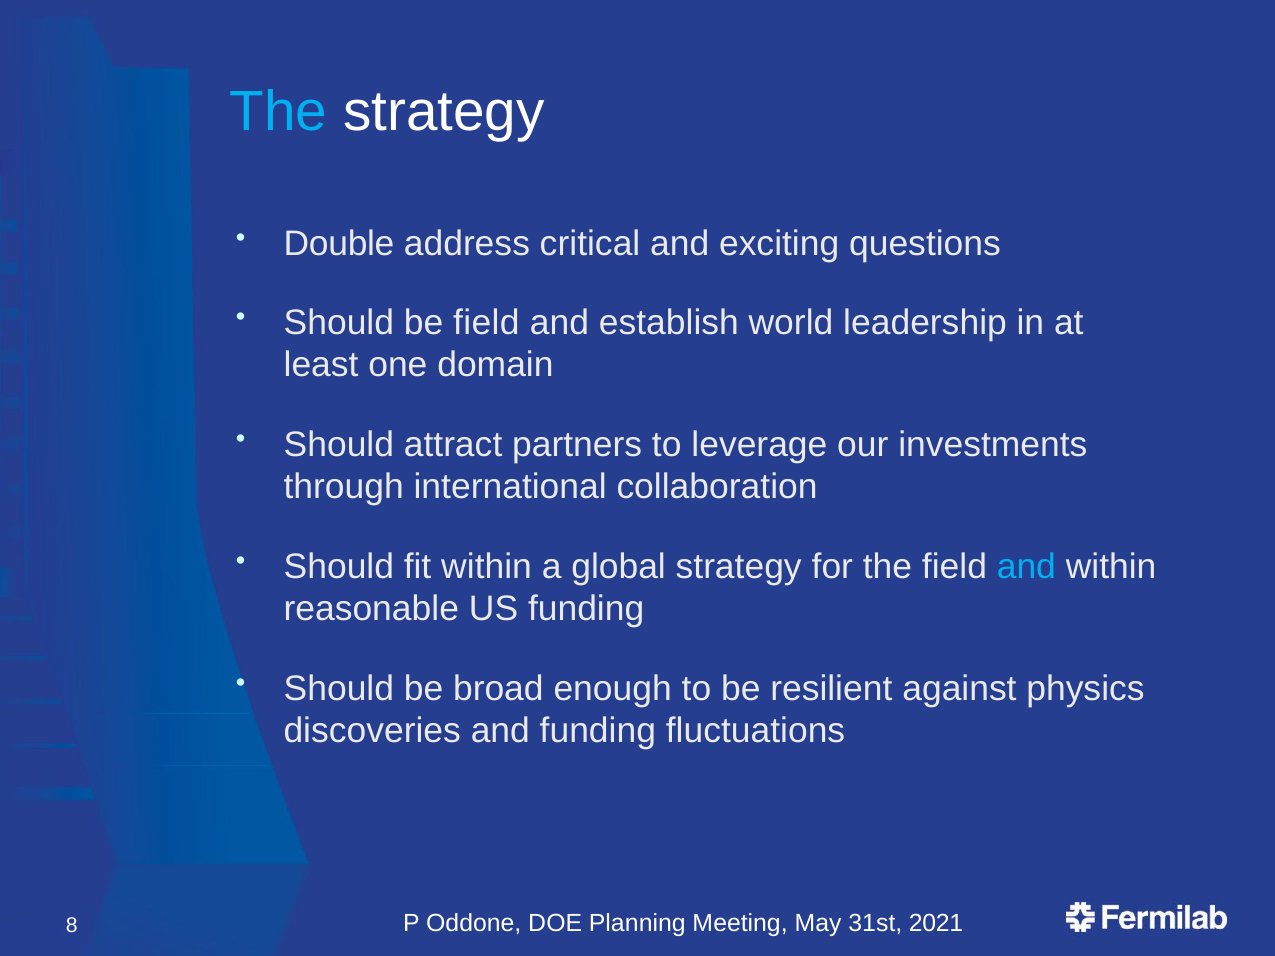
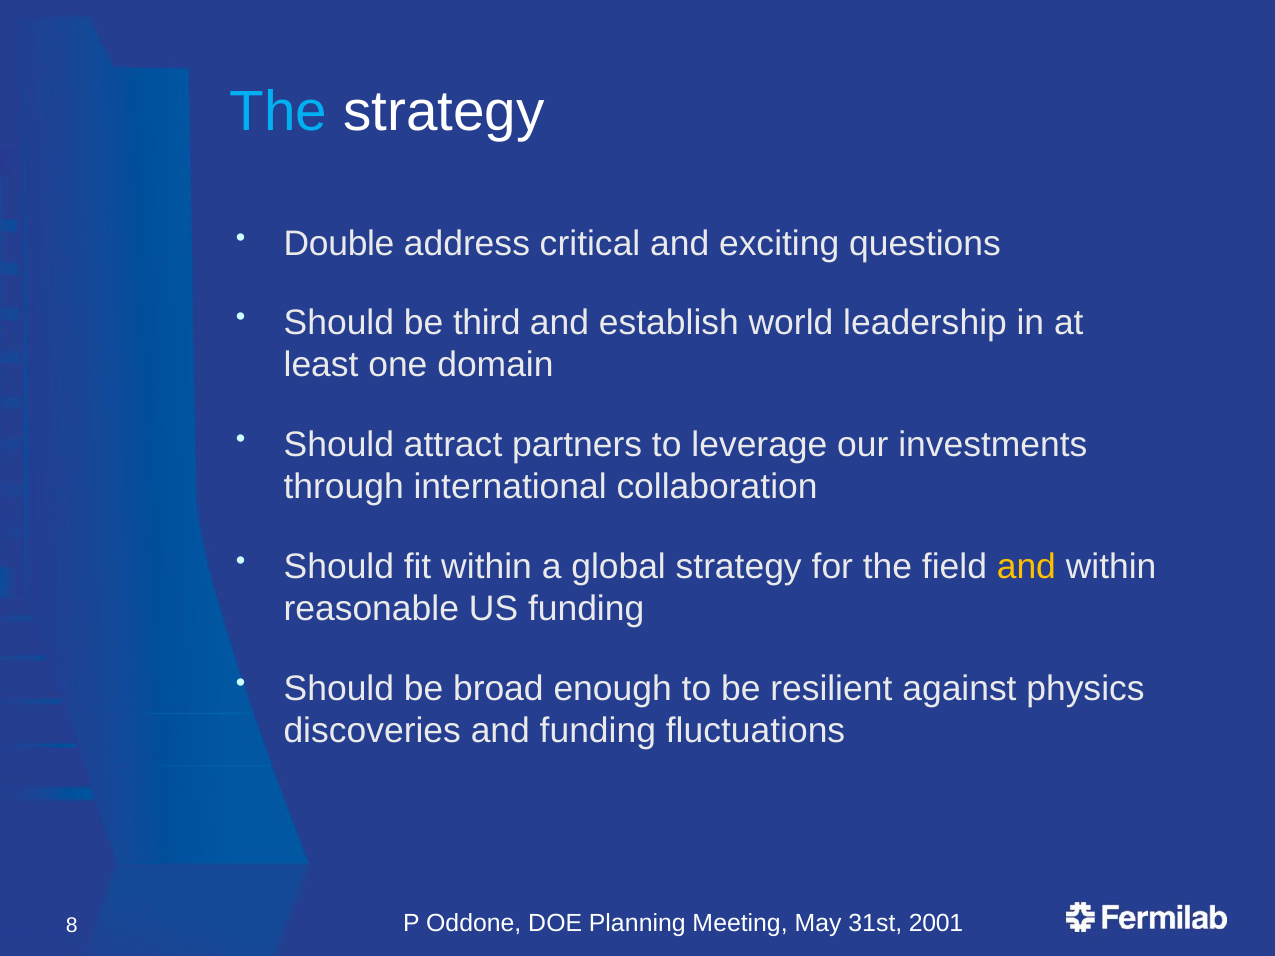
be field: field -> third
and at (1026, 567) colour: light blue -> yellow
2021: 2021 -> 2001
